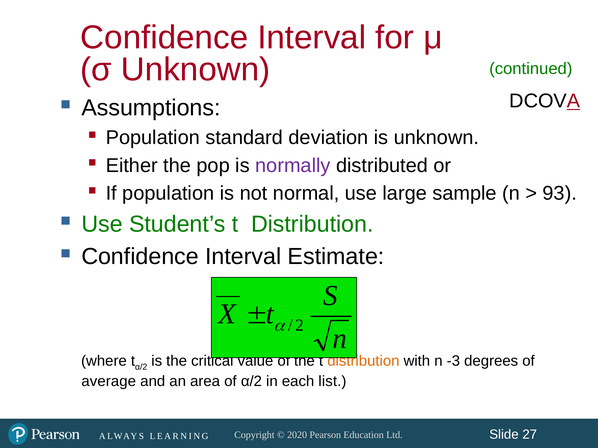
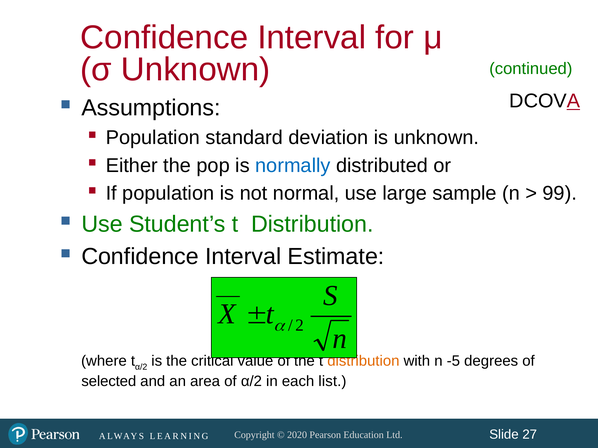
normally colour: purple -> blue
93: 93 -> 99
-3: -3 -> -5
average: average -> selected
